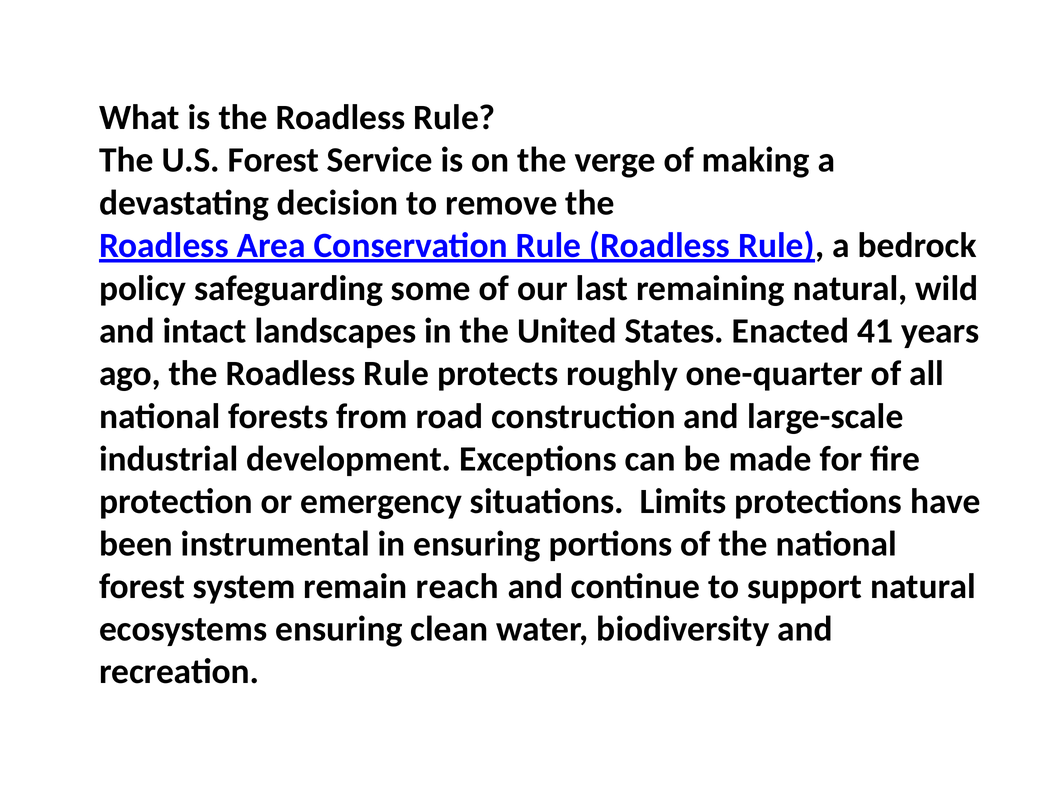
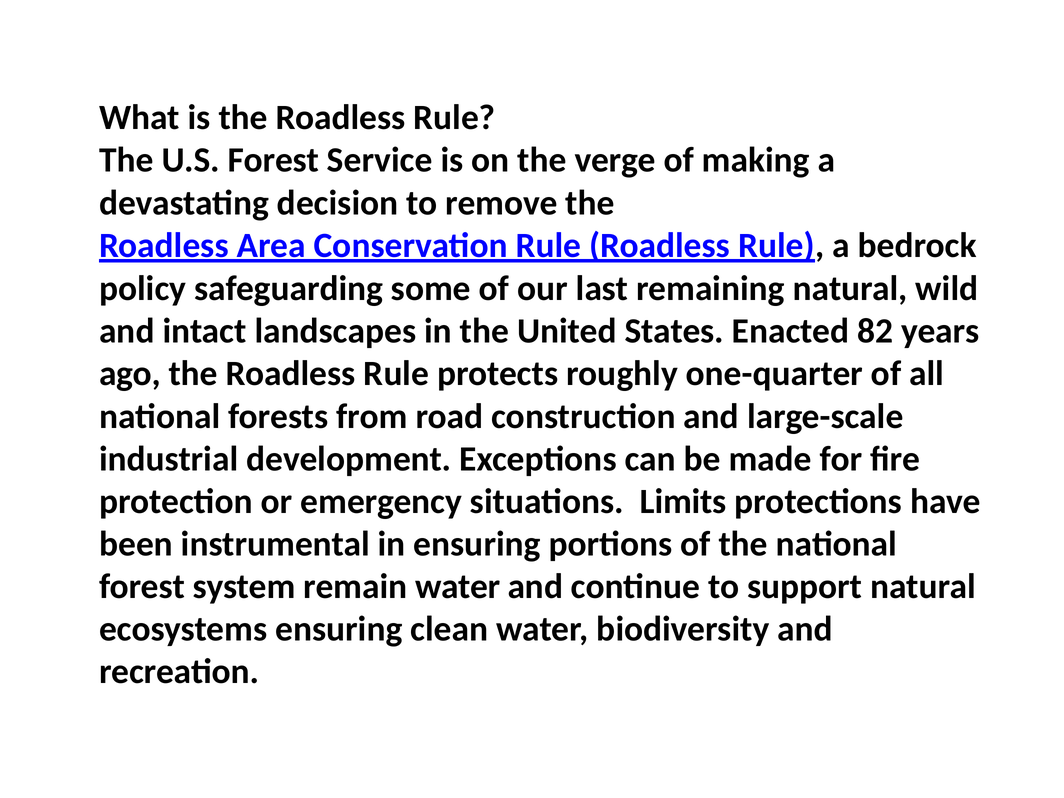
41: 41 -> 82
remain reach: reach -> water
